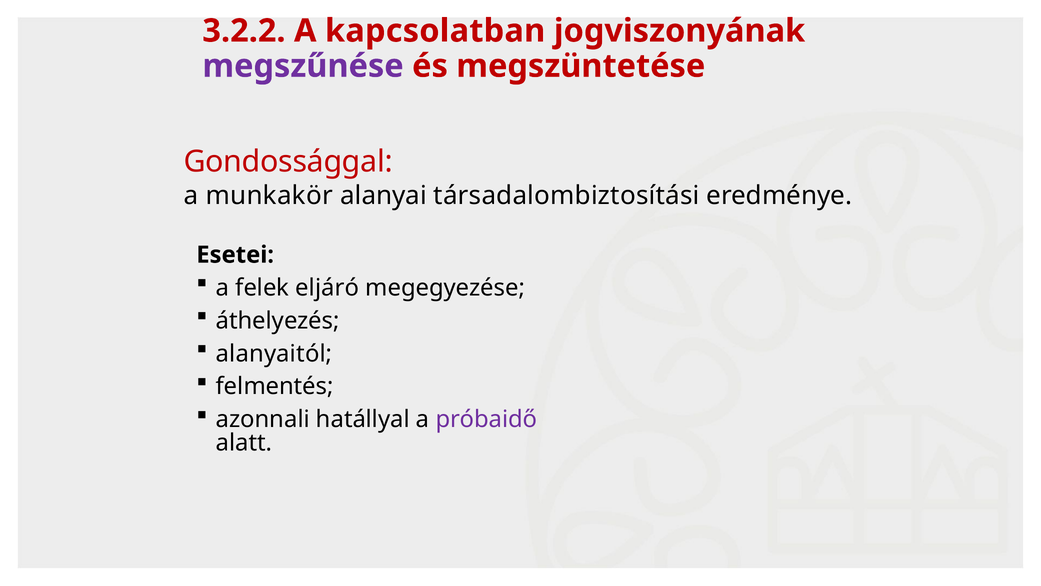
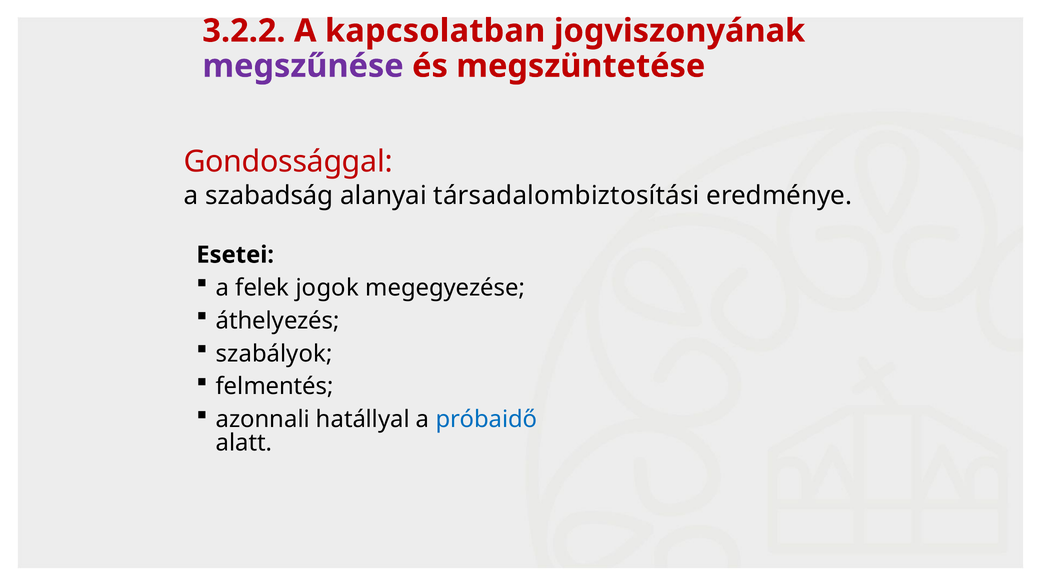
munkakör: munkakör -> szabadság
eljáró: eljáró -> jogok
alanyaitól: alanyaitól -> szabályok
próbaidő colour: purple -> blue
